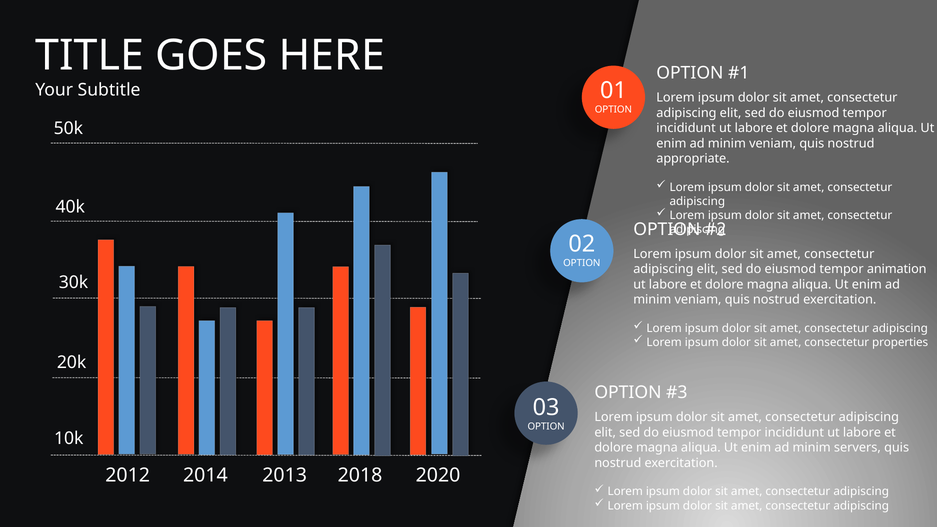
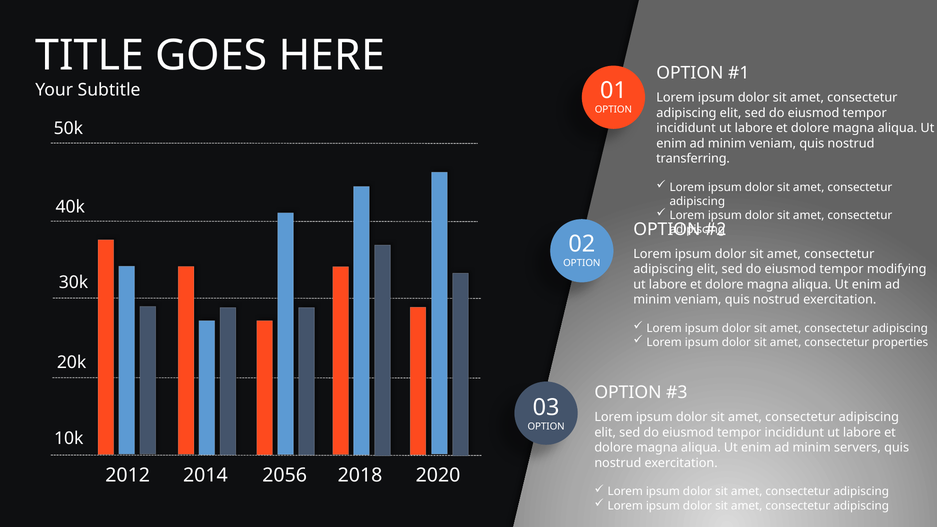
appropriate: appropriate -> transferring
animation: animation -> modifying
2013: 2013 -> 2056
